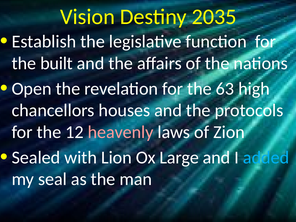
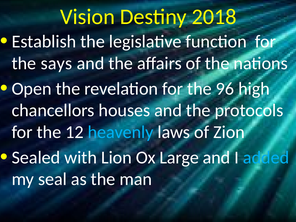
2035: 2035 -> 2018
built: built -> says
63: 63 -> 96
heavenly colour: pink -> light blue
